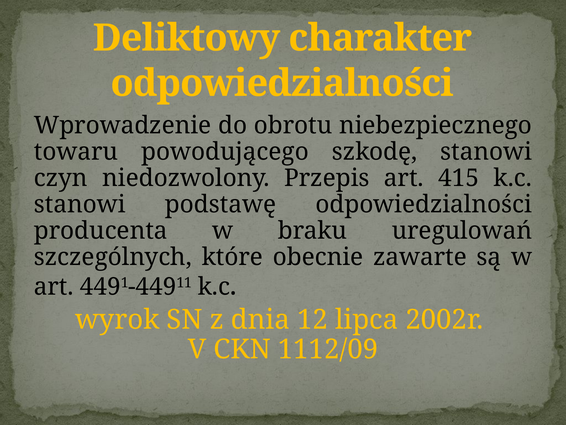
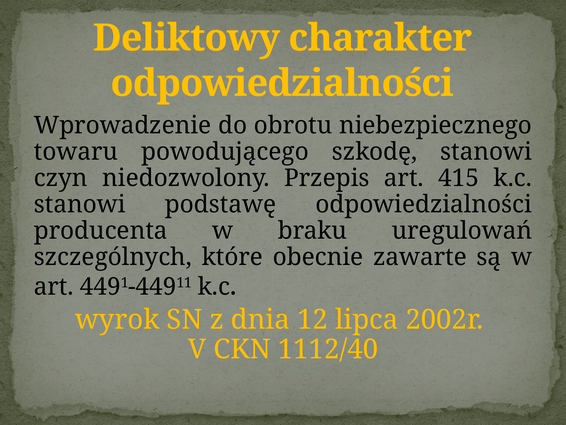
1112/09: 1112/09 -> 1112/40
